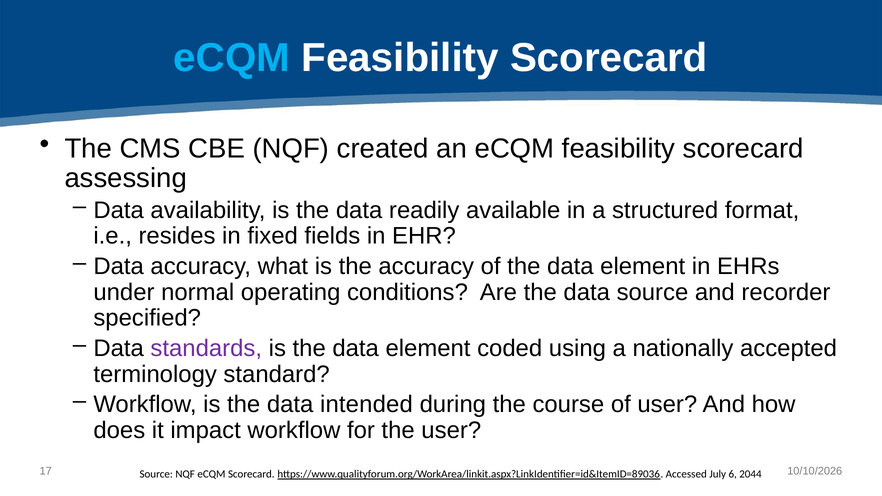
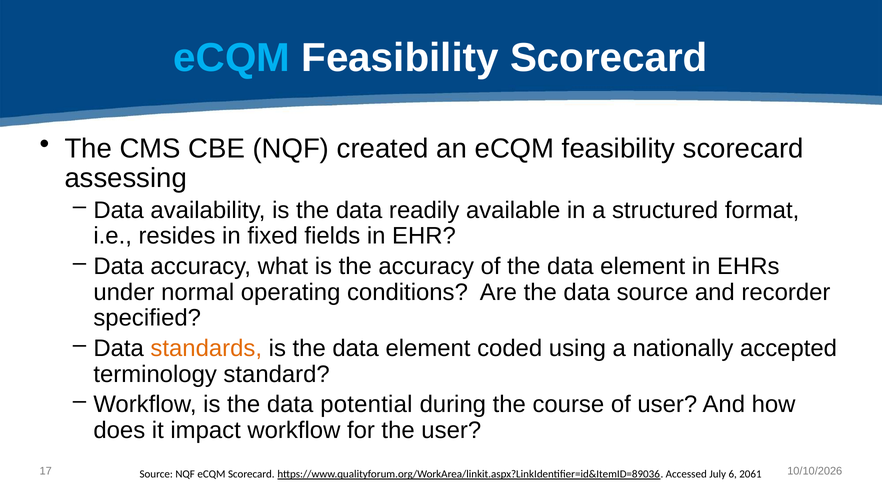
standards colour: purple -> orange
intended: intended -> potential
2044: 2044 -> 2061
